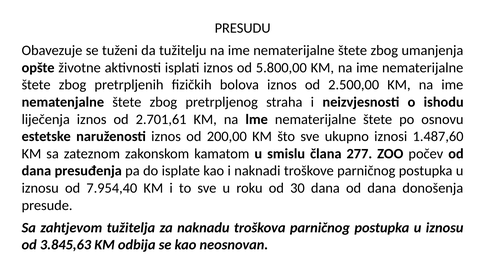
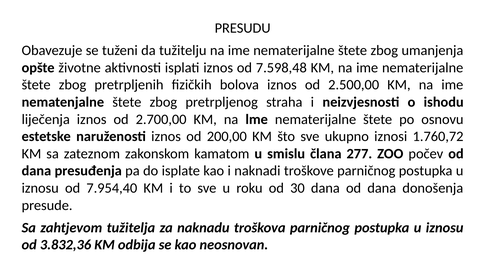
5.800,00: 5.800,00 -> 7.598,48
2.701,61: 2.701,61 -> 2.700,00
1.487,60: 1.487,60 -> 1.760,72
3.845,63: 3.845,63 -> 3.832,36
